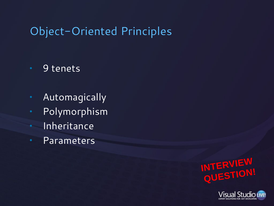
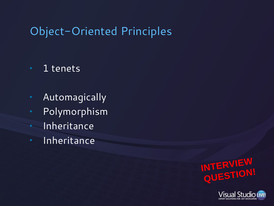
9: 9 -> 1
Parameters at (69, 140): Parameters -> Inheritance
